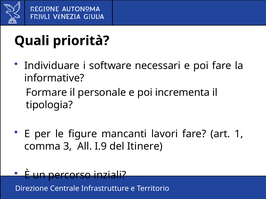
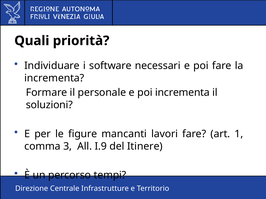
informative at (54, 78): informative -> incrementa
tipologia: tipologia -> soluzioni
inziali: inziali -> tempi
